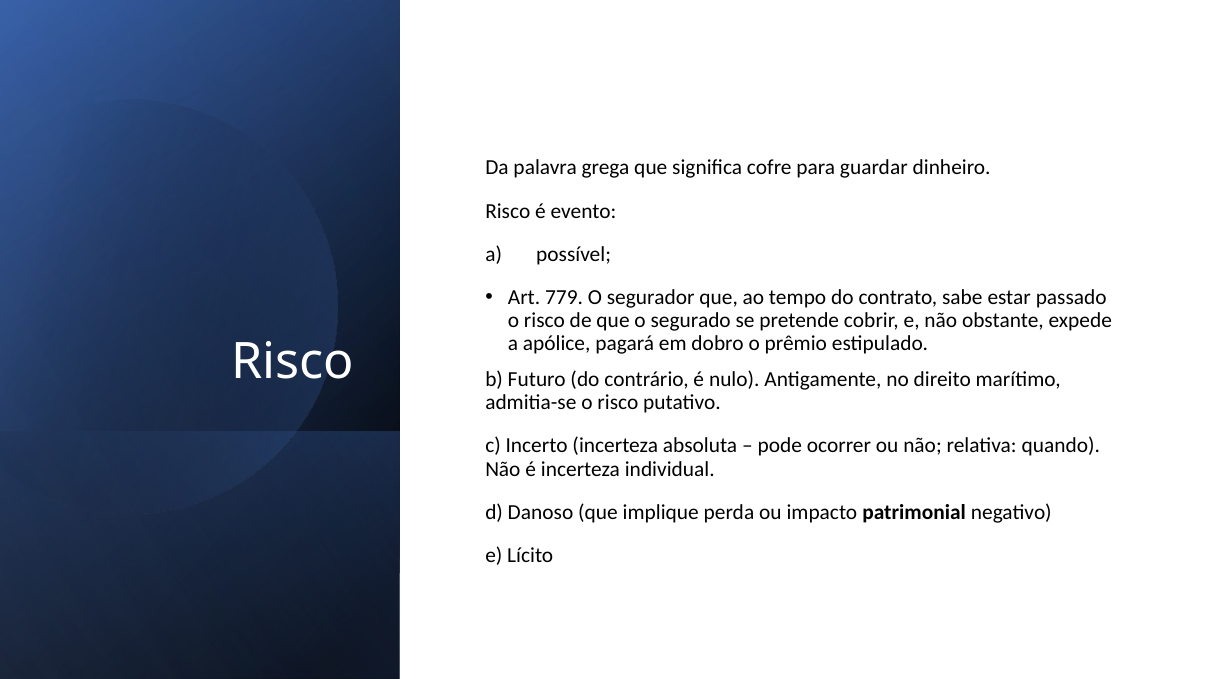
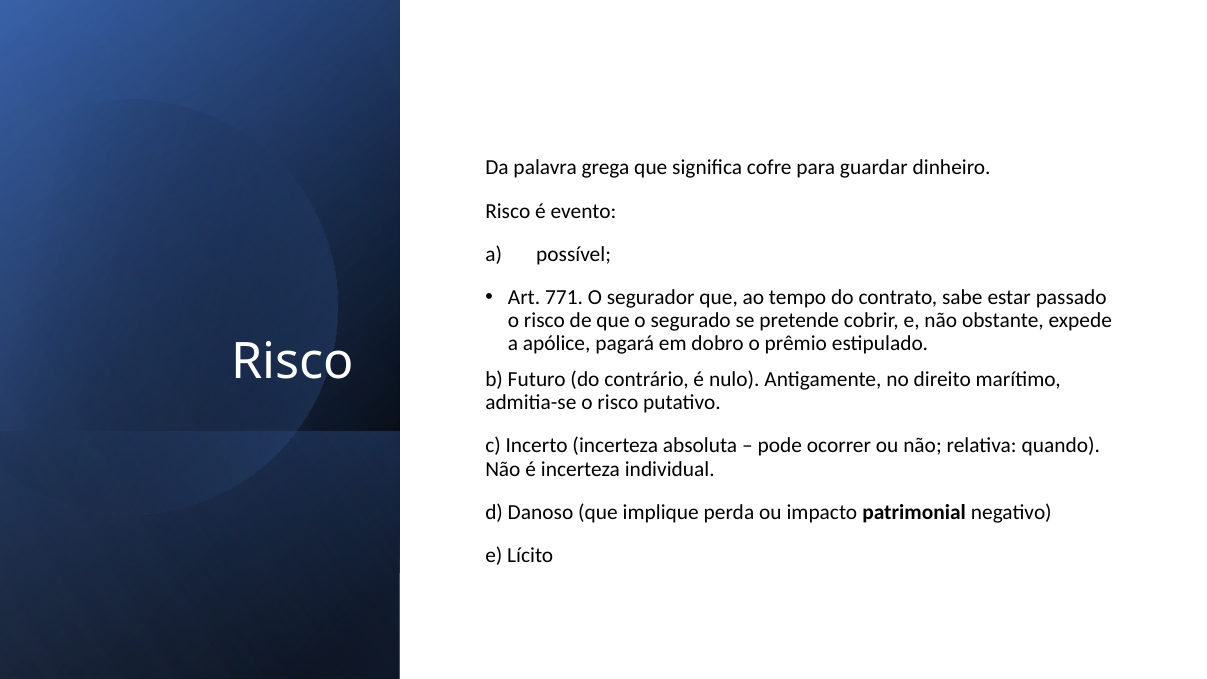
779: 779 -> 771
